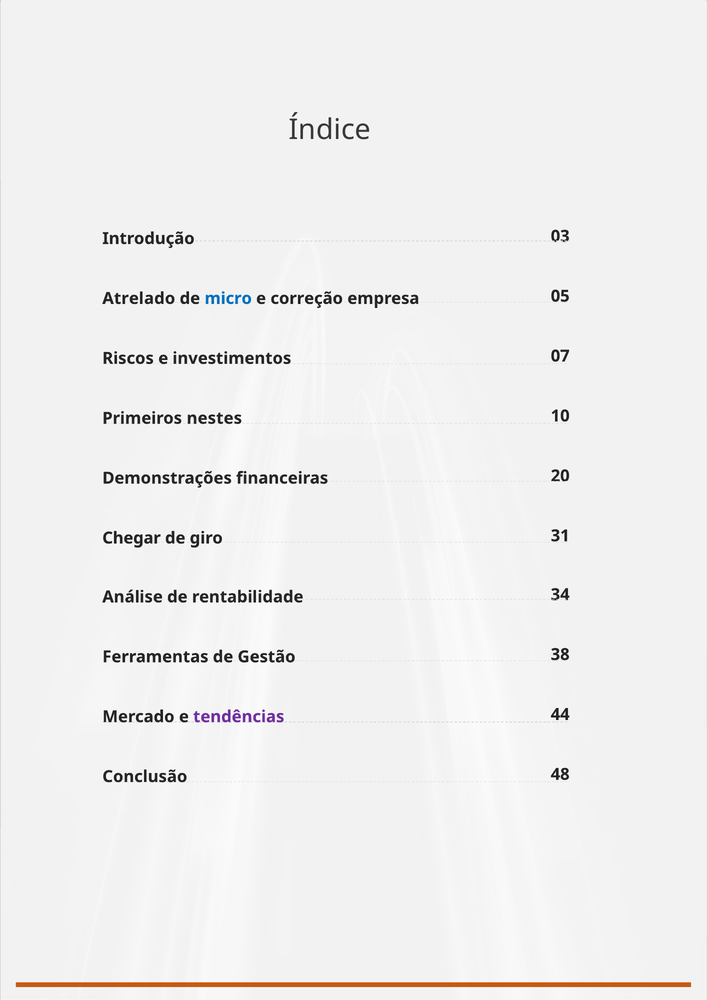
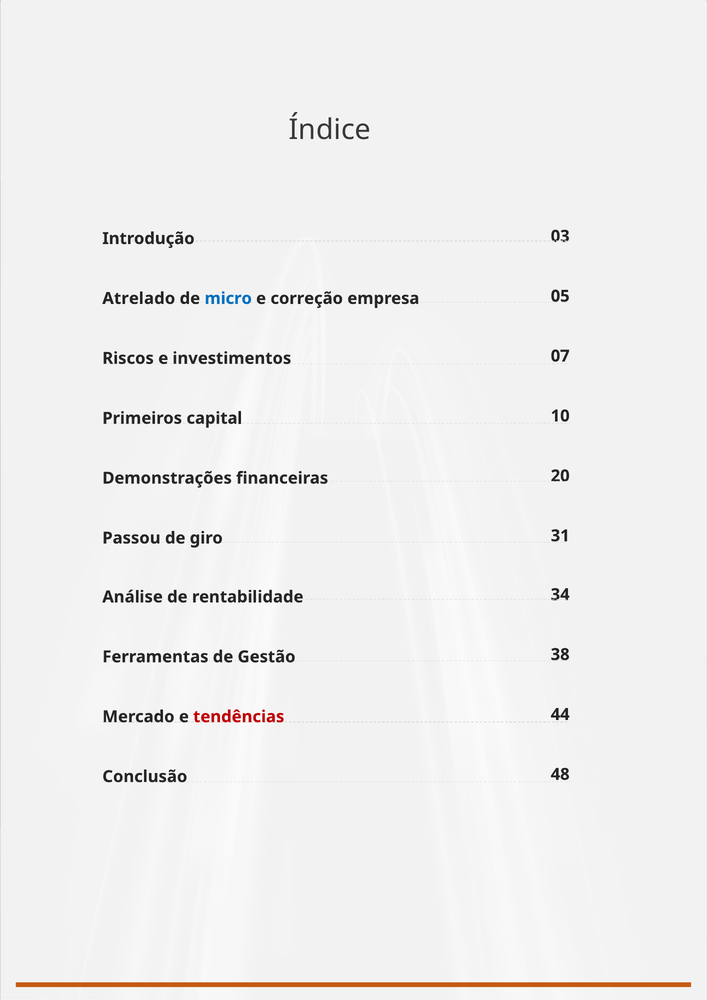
nestes: nestes -> capital
Chegar: Chegar -> Passou
tendências colour: purple -> red
